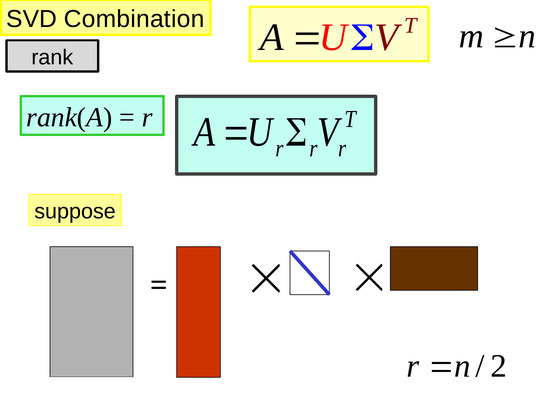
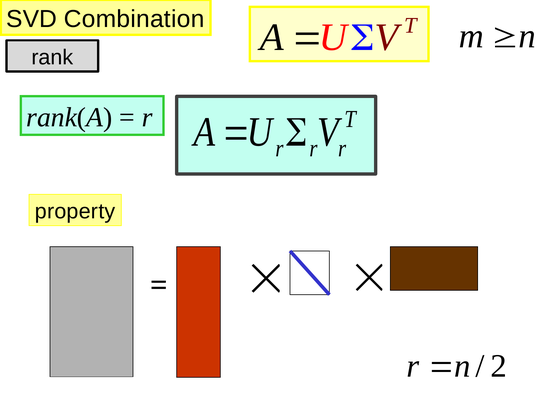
suppose: suppose -> property
